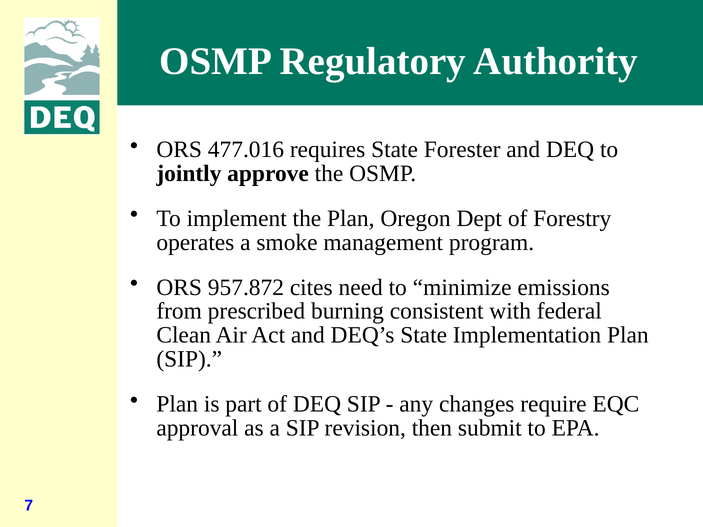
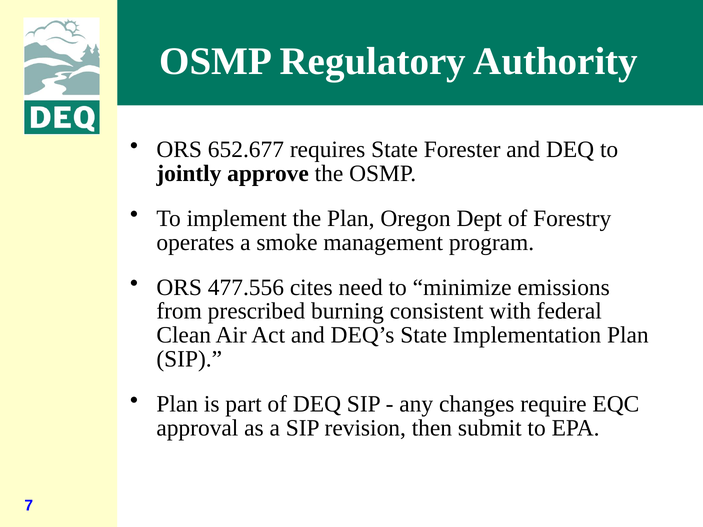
477.016: 477.016 -> 652.677
957.872: 957.872 -> 477.556
